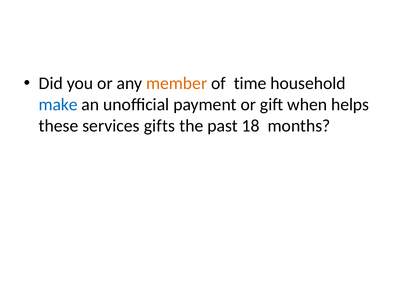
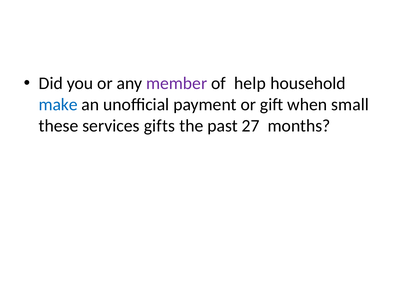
member colour: orange -> purple
time: time -> help
helps: helps -> small
18: 18 -> 27
